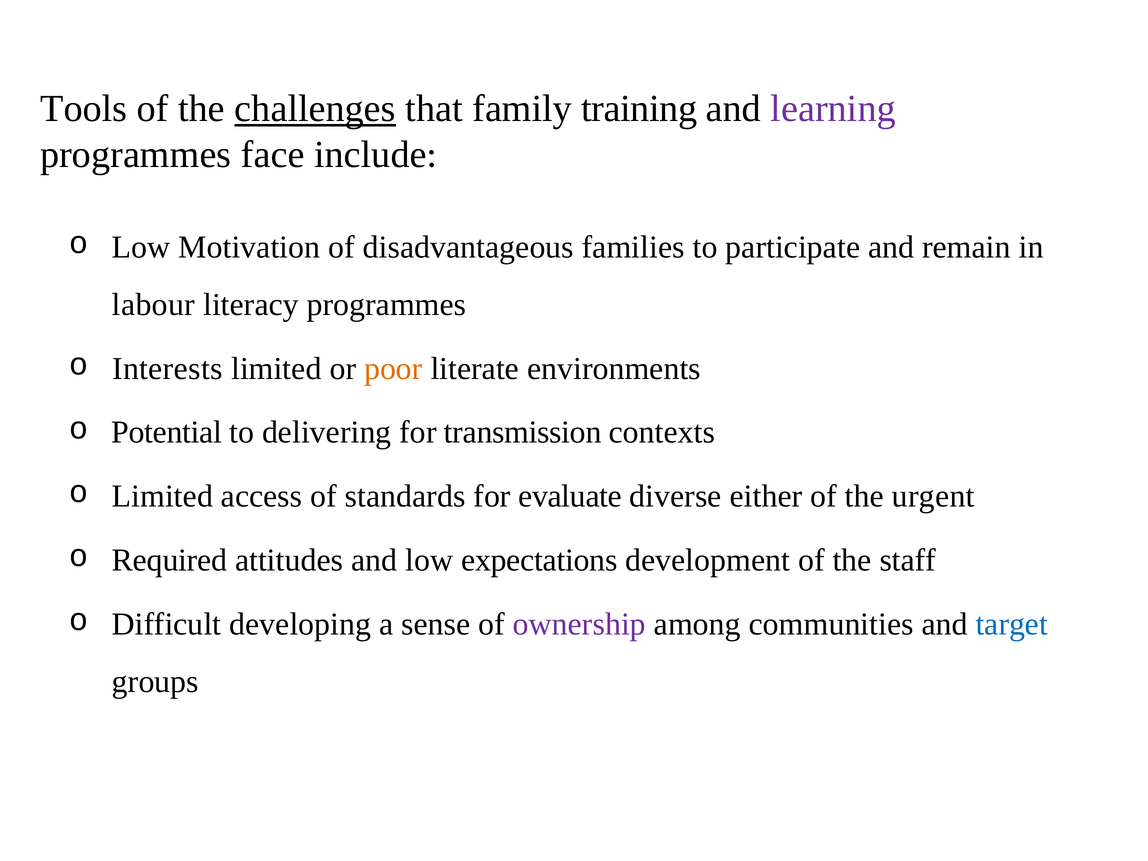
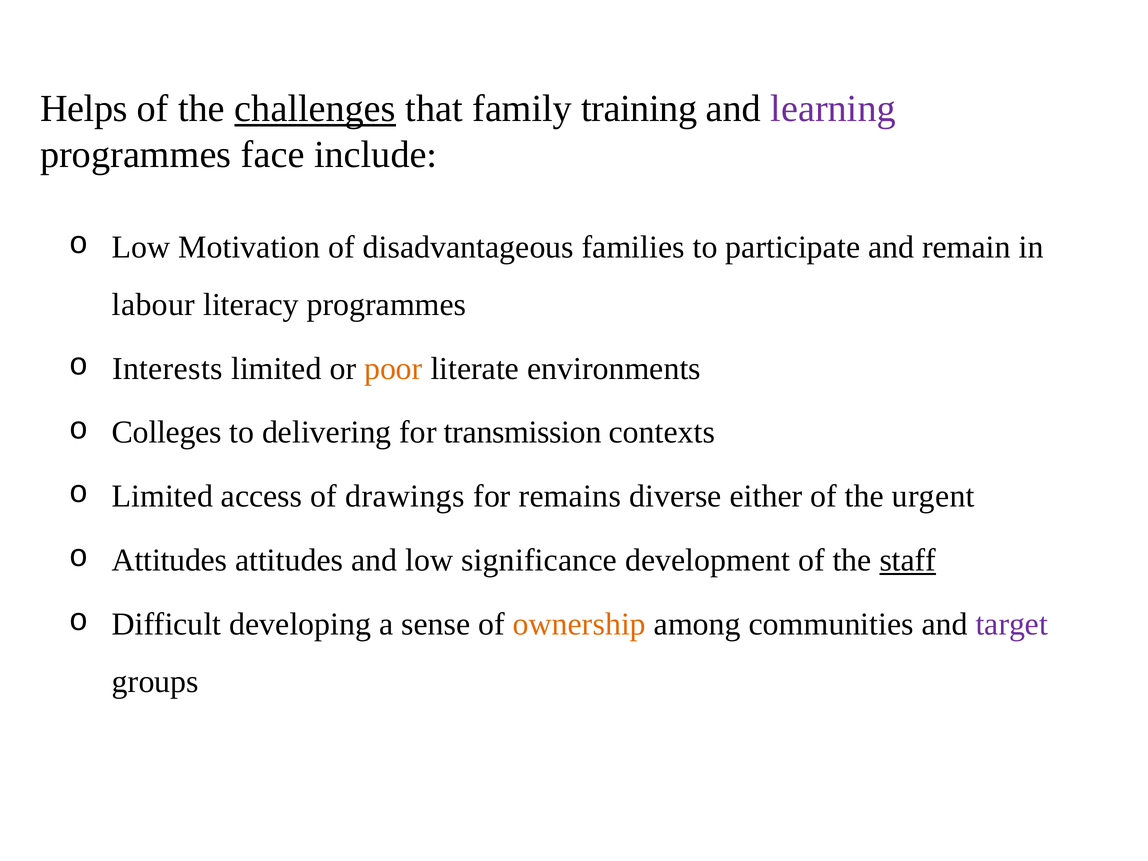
Tools: Tools -> Helps
Potential: Potential -> Colleges
standards: standards -> drawings
evaluate: evaluate -> remains
Required at (170, 560): Required -> Attitudes
expectations: expectations -> significance
staff underline: none -> present
ownership colour: purple -> orange
target colour: blue -> purple
